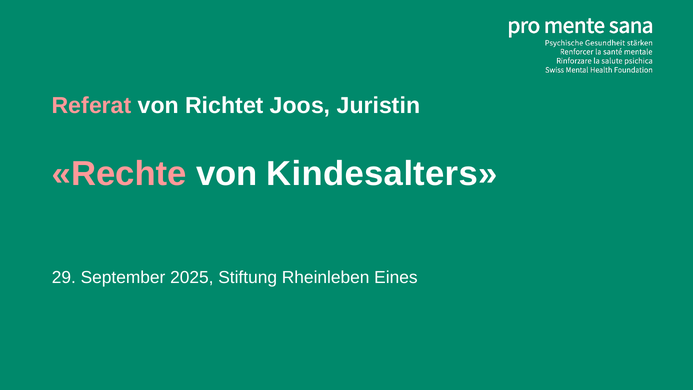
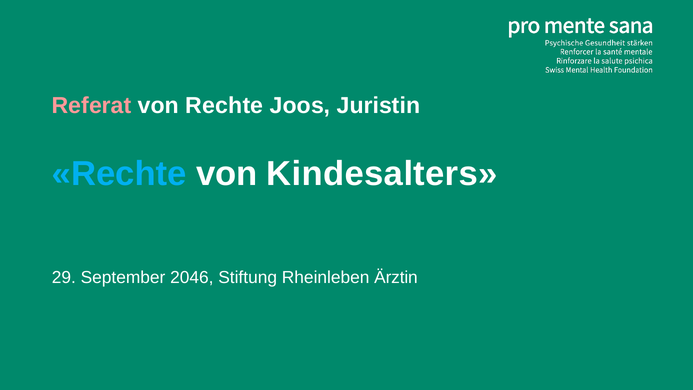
von Richtet: Richtet -> Rechte
Rechte at (119, 174) colour: pink -> light blue
2025: 2025 -> 2046
Eines: Eines -> Ärztin
